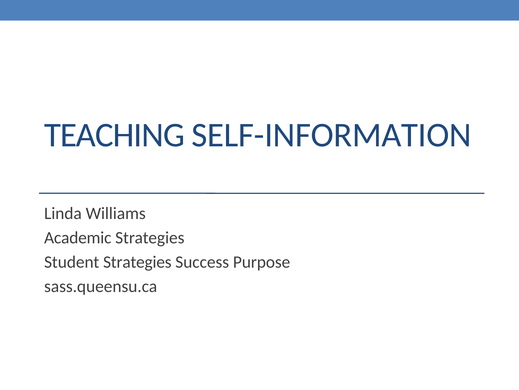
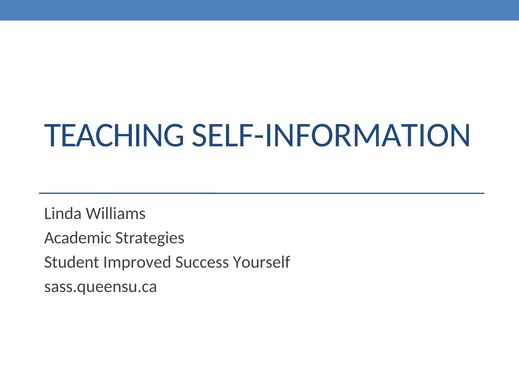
Student Strategies: Strategies -> Improved
Purpose: Purpose -> Yourself
